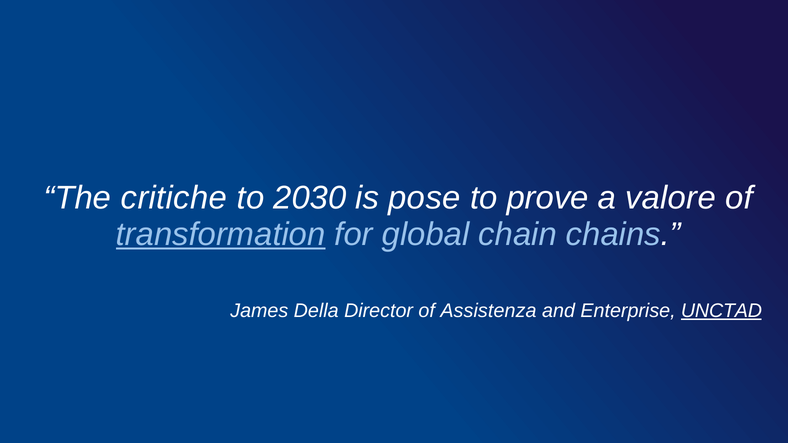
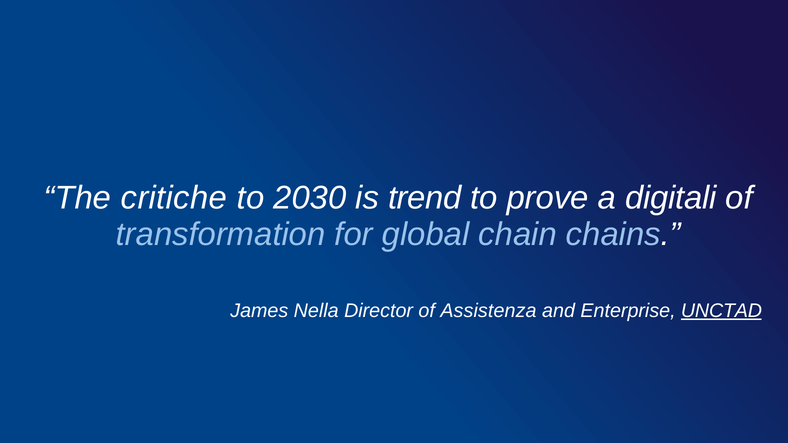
pose: pose -> trend
valore: valore -> digitali
transformation underline: present -> none
Della: Della -> Nella
